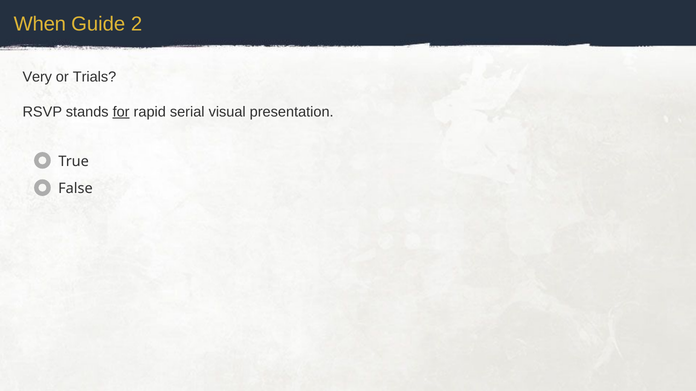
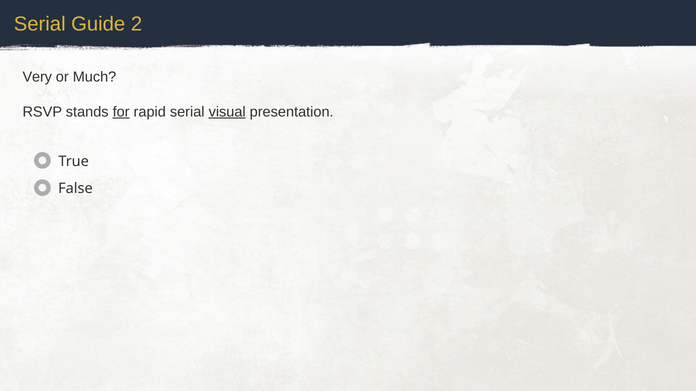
When at (40, 24): When -> Serial
Trials: Trials -> Much
visual underline: none -> present
